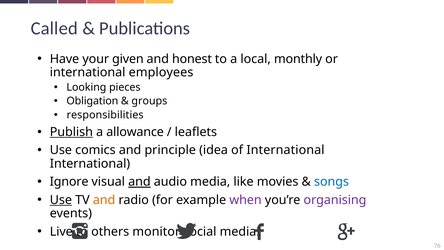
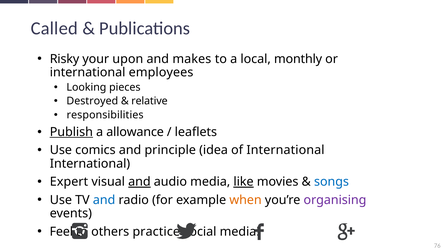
Have: Have -> Risky
given: given -> upon
honest: honest -> makes
Obligation: Obligation -> Destroyed
groups: groups -> relative
Ignore: Ignore -> Expert
like underline: none -> present
Use at (61, 200) underline: present -> none
and at (104, 200) colour: orange -> blue
when colour: purple -> orange
Live: Live -> Feel
monitor: monitor -> practice
